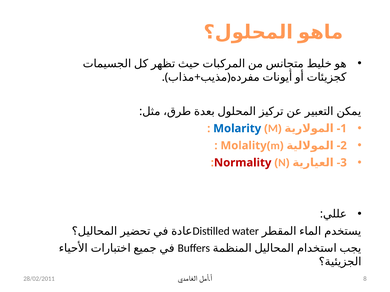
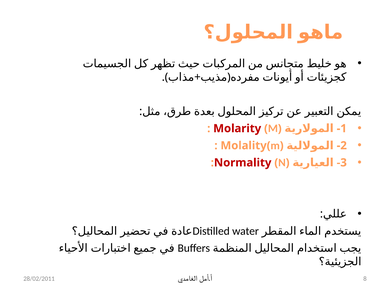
Molarity colour: blue -> red
